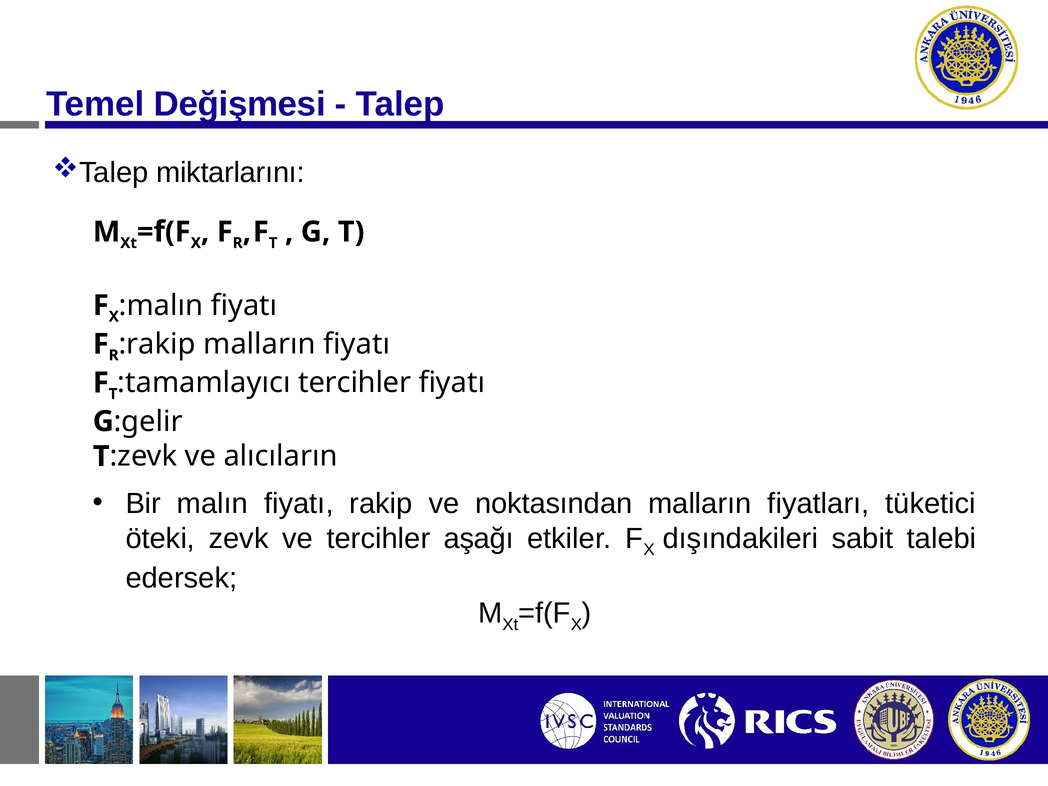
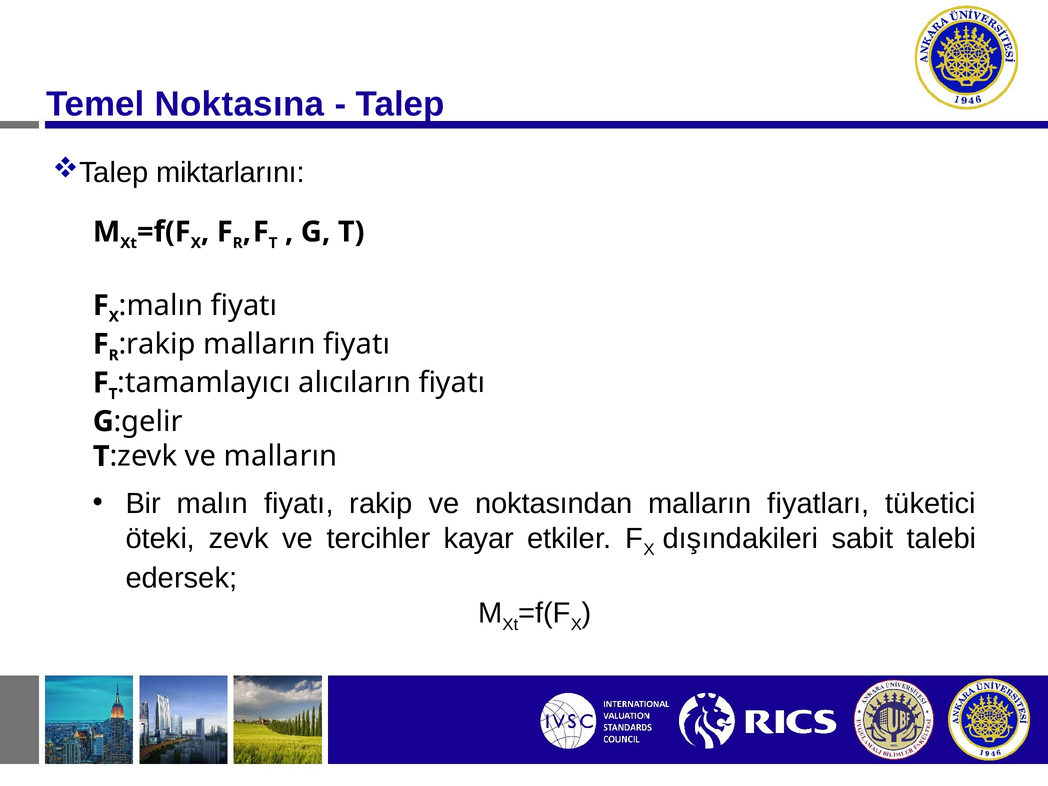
Değişmesi: Değişmesi -> Noktasına
tercihler at (355, 383): tercihler -> alıcıların
ve alıcıların: alıcıların -> malların
aşağı: aşağı -> kayar
